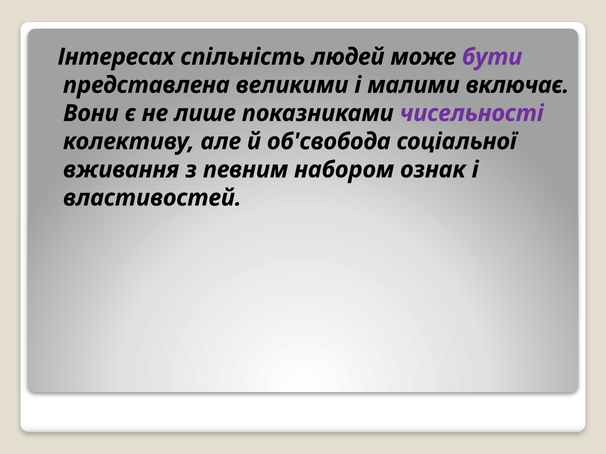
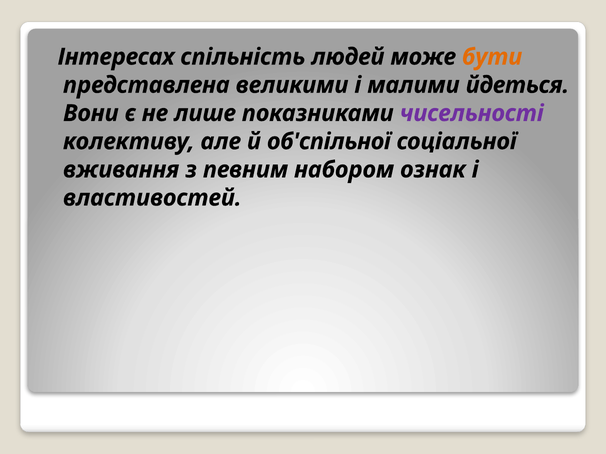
бути colour: purple -> orange
включає: включає -> йдеться
об'свобода: об'свобода -> об'спільної
